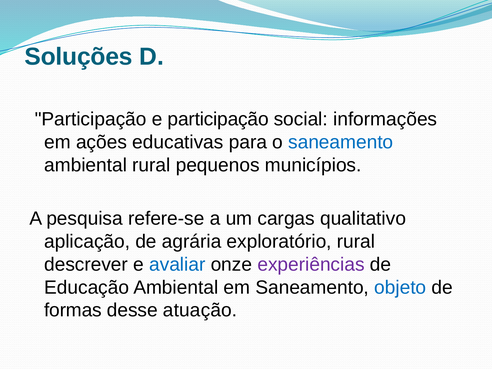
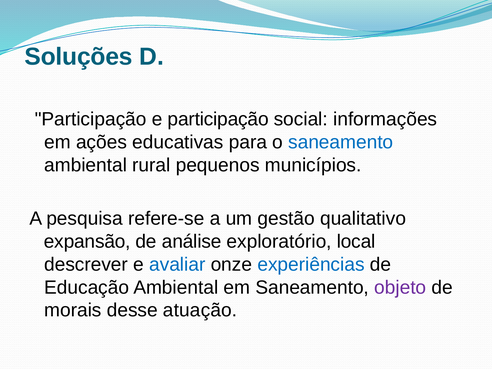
cargas: cargas -> gestão
aplicação: aplicação -> expansão
agrária: agrária -> análise
exploratório rural: rural -> local
experiências colour: purple -> blue
objeto colour: blue -> purple
formas: formas -> morais
